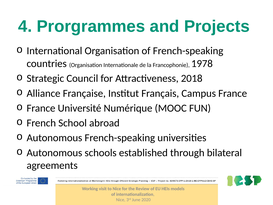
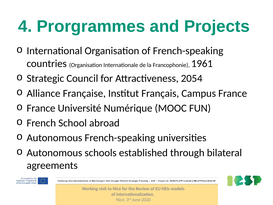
1978: 1978 -> 1961
2018: 2018 -> 2054
